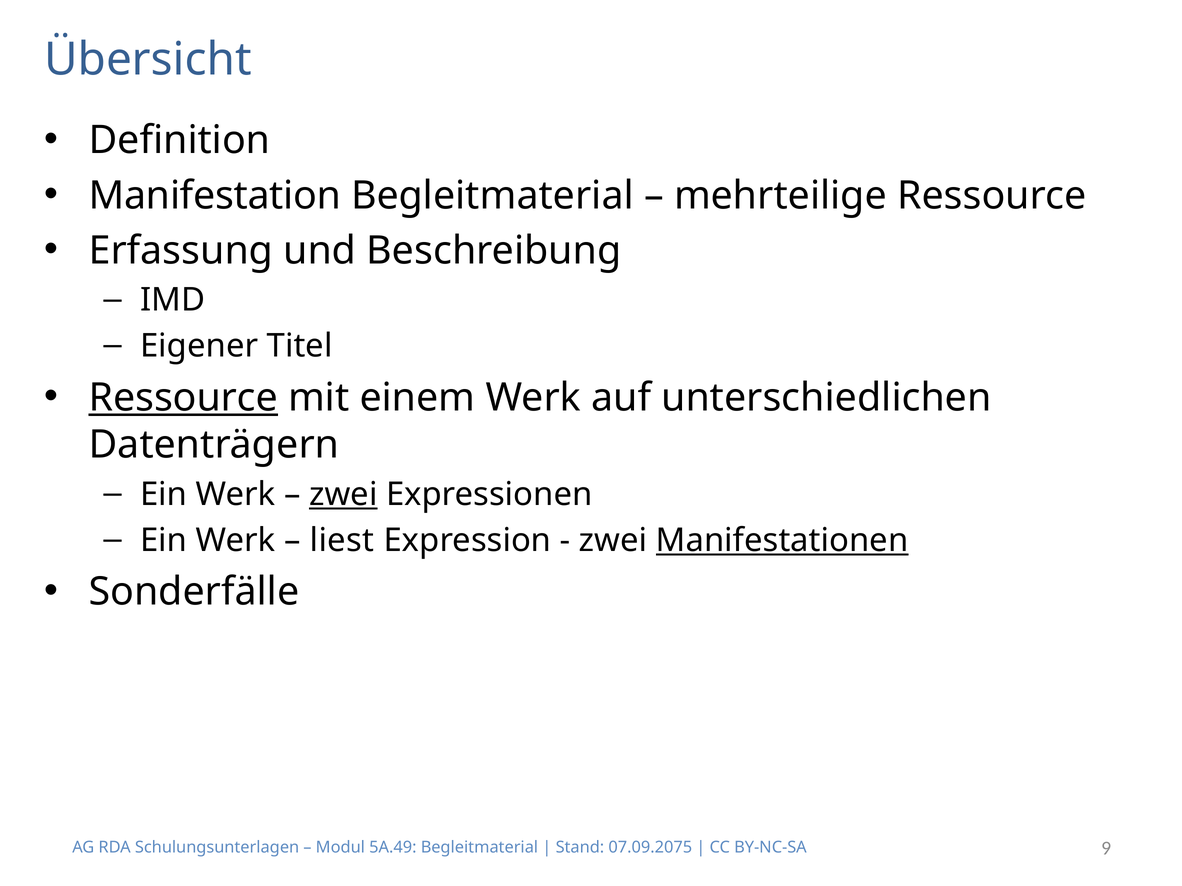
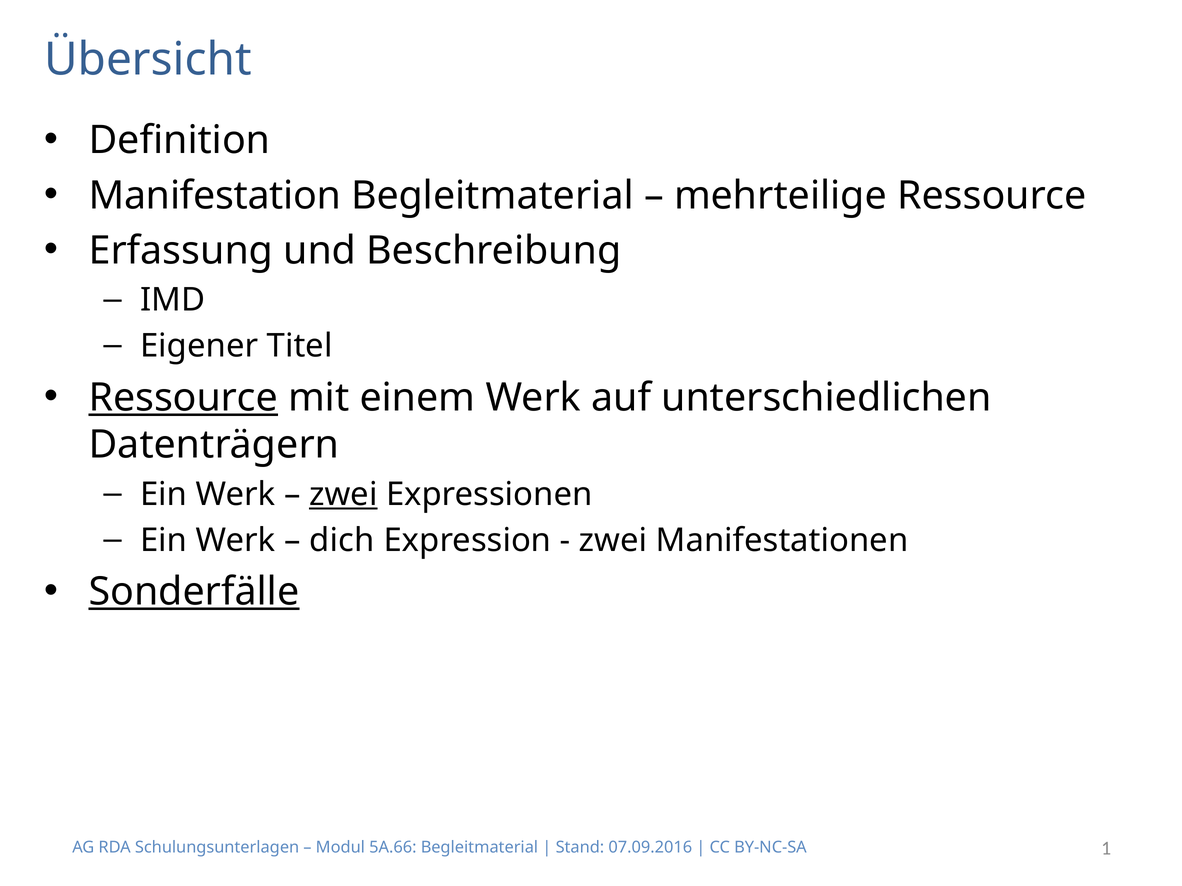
liest: liest -> dich
Manifestationen underline: present -> none
Sonderfälle underline: none -> present
5A.49: 5A.49 -> 5A.66
07.09.2075: 07.09.2075 -> 07.09.2016
9: 9 -> 1
